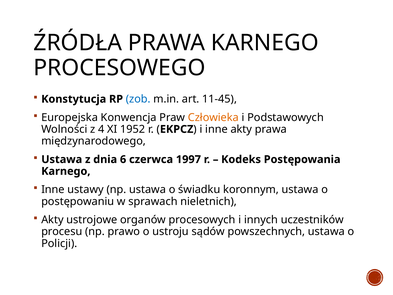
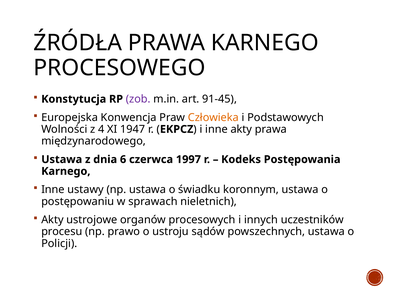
zob colour: blue -> purple
11-45: 11-45 -> 91-45
1952: 1952 -> 1947
